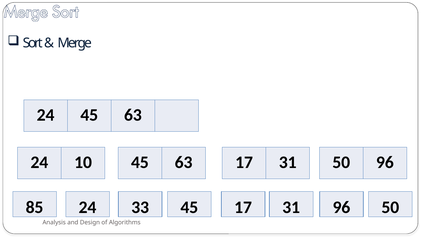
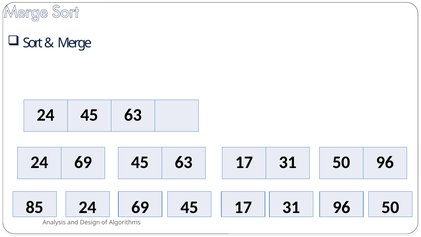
10 at (83, 162): 10 -> 69
85 24 33: 33 -> 69
